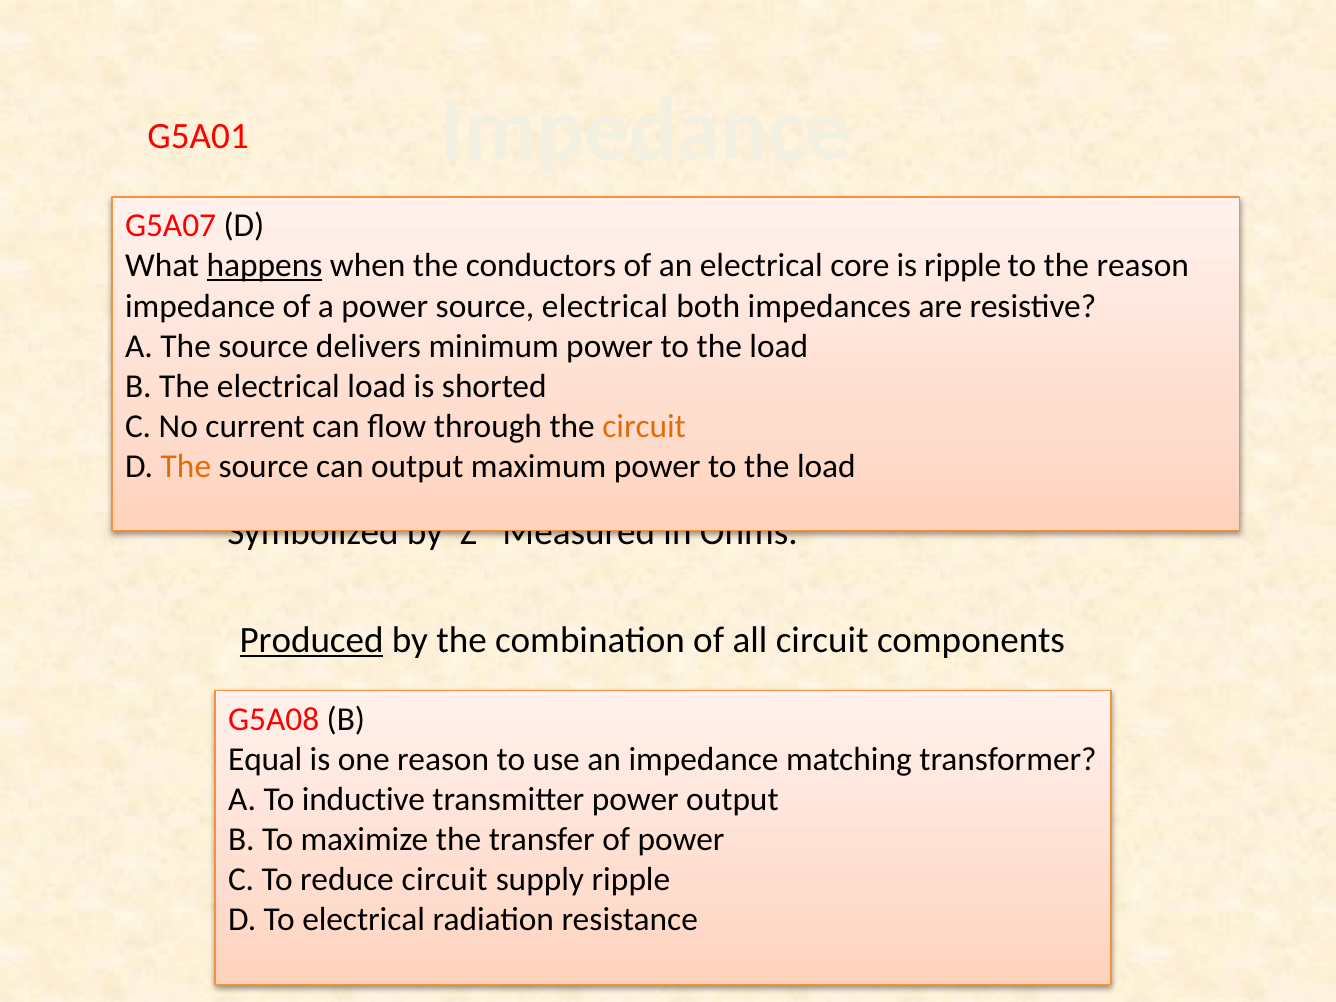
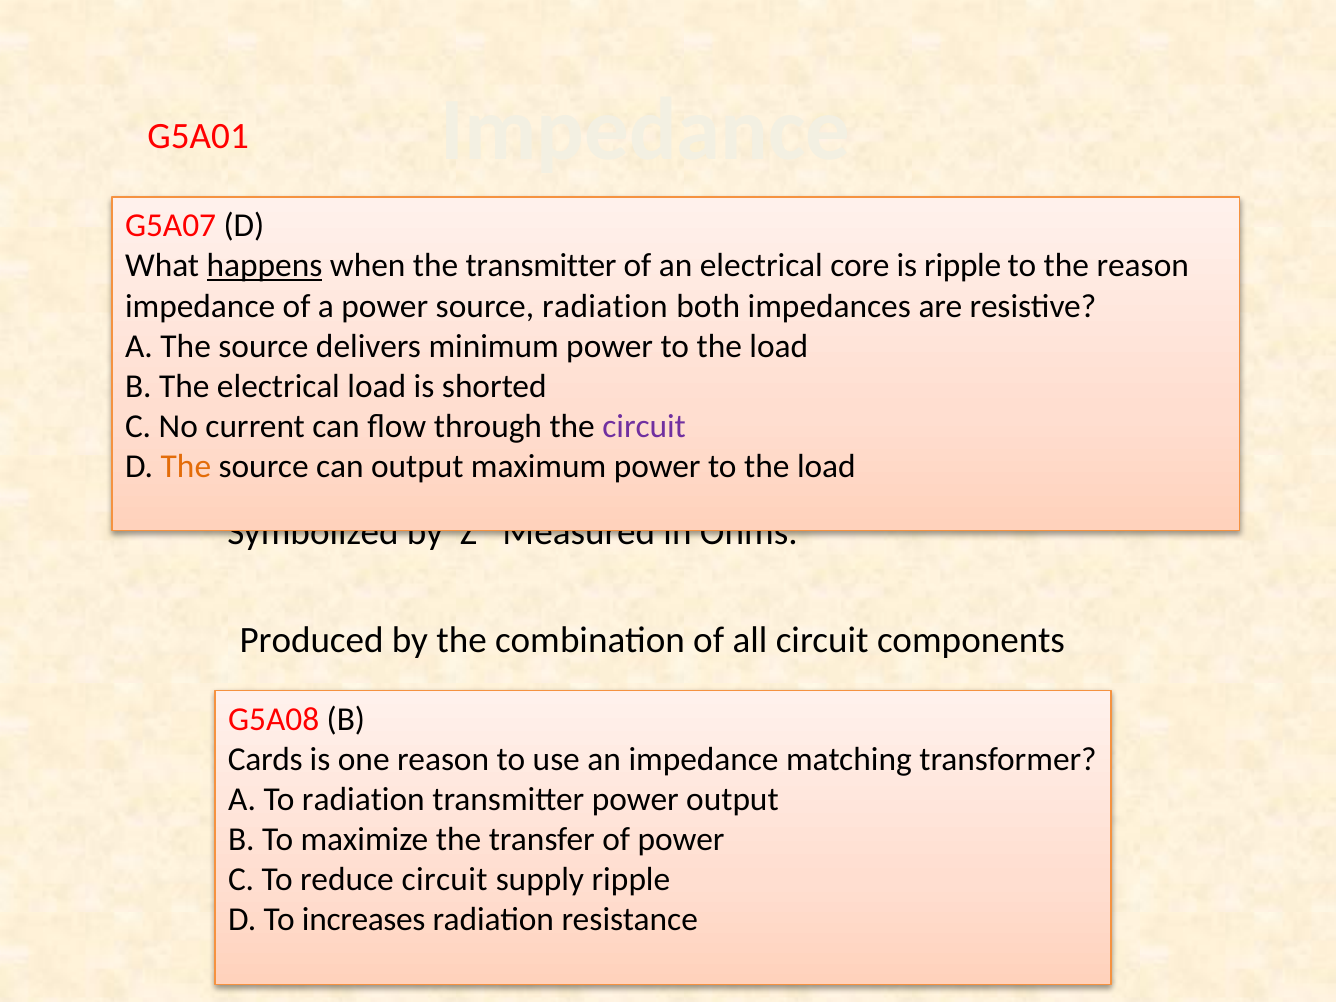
the conductors: conductors -> transmitter
source electrical: electrical -> radiation
circuit at (644, 426) colour: orange -> purple
Produced underline: present -> none
Equal: Equal -> Cards
To inductive: inductive -> radiation
To electrical: electrical -> increases
